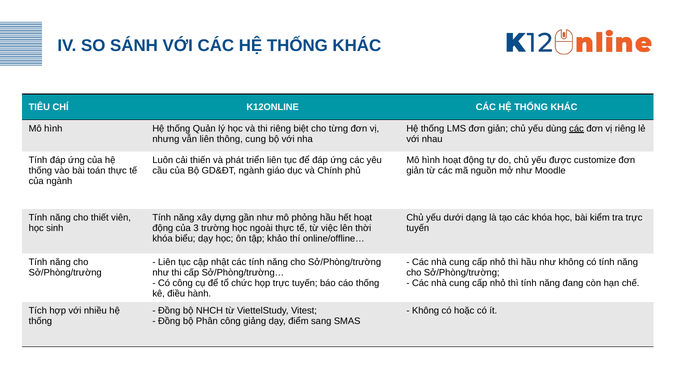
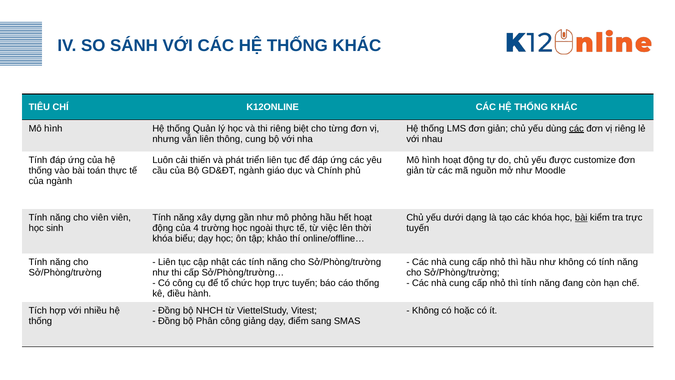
cho thiết: thiết -> viên
bài at (581, 217) underline: none -> present
3: 3 -> 4
